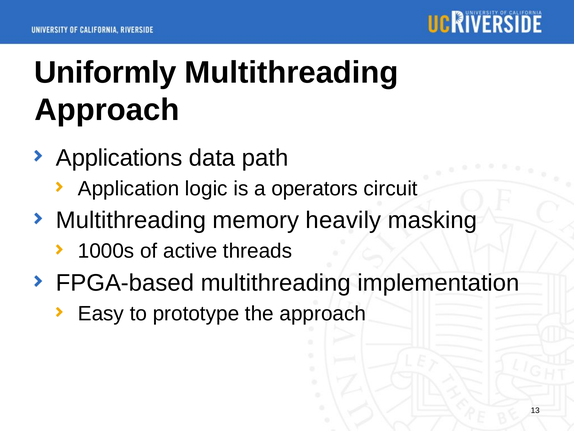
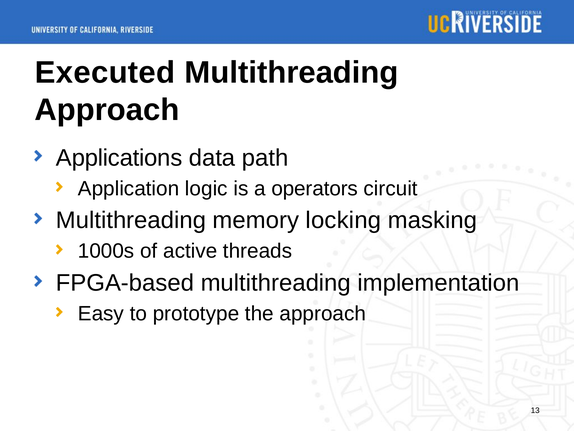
Uniformly: Uniformly -> Executed
heavily: heavily -> locking
